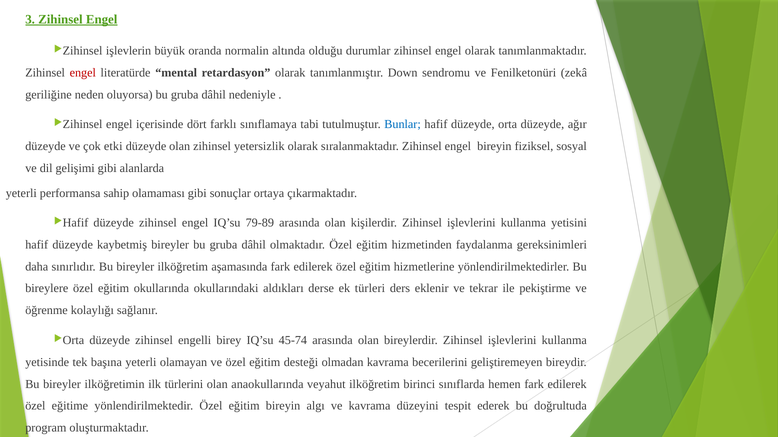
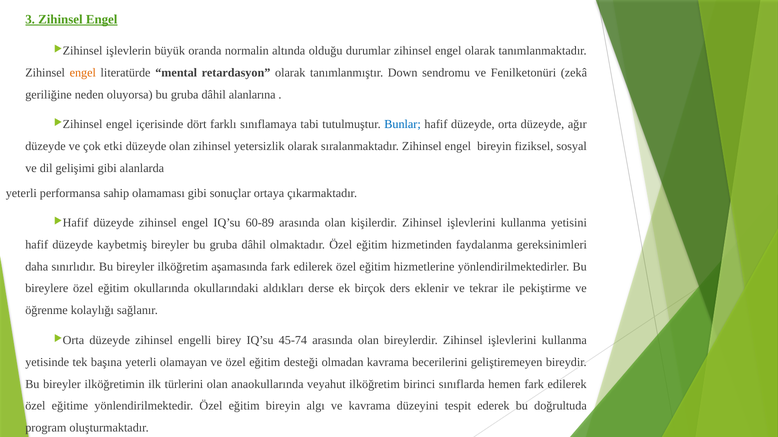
engel at (83, 73) colour: red -> orange
nedeniyle: nedeniyle -> alanlarına
79-89: 79-89 -> 60-89
türleri: türleri -> birçok
